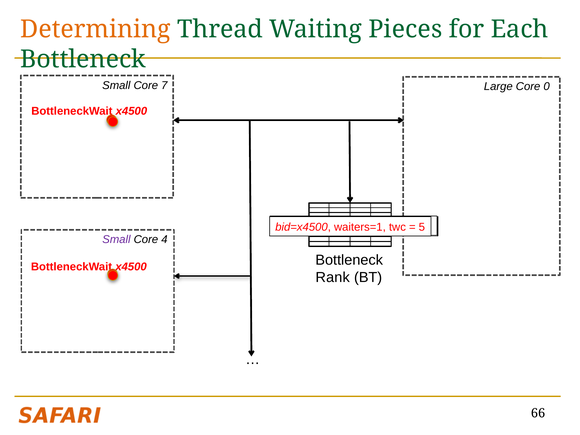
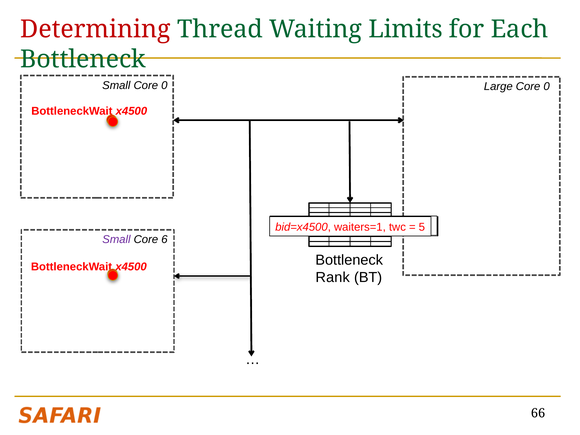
Determining colour: orange -> red
Pieces: Pieces -> Limits
Small Core 7: 7 -> 0
Core 4: 4 -> 6
